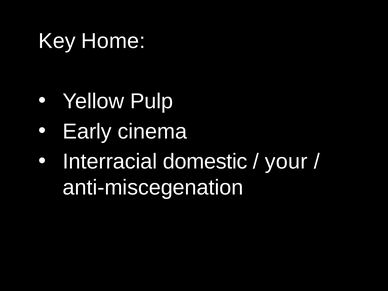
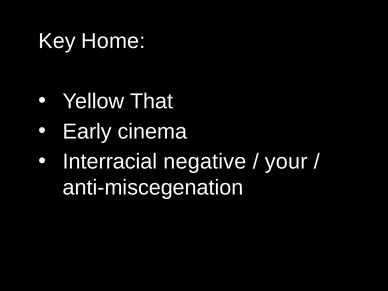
Pulp: Pulp -> That
domestic: domestic -> negative
